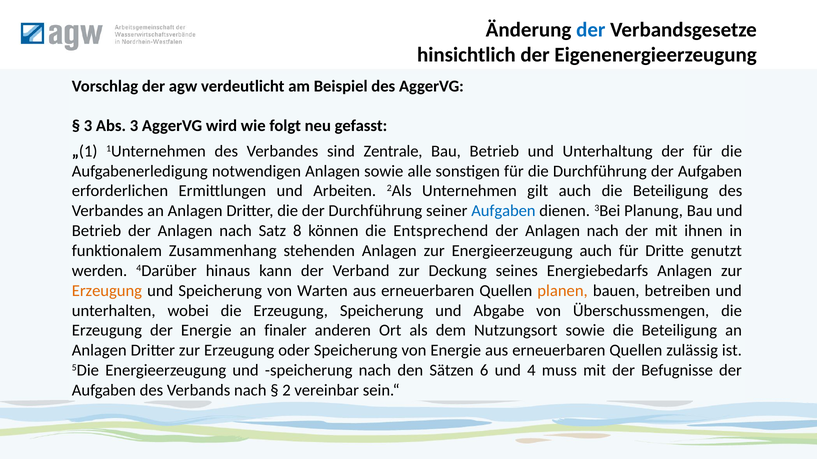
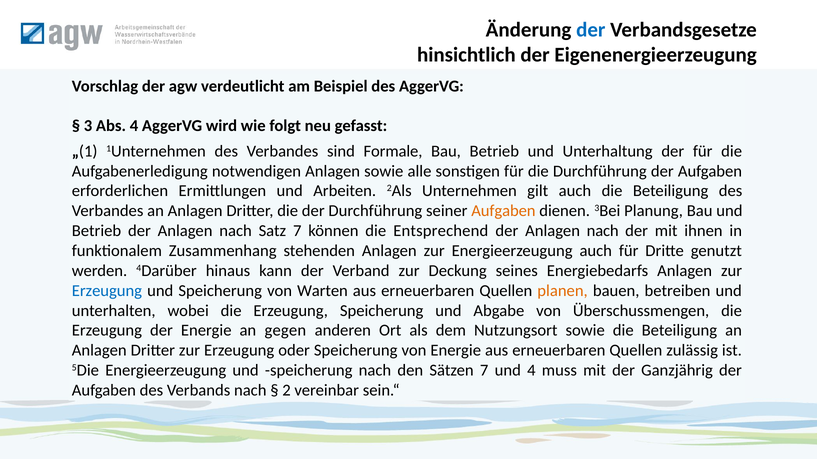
Abs 3: 3 -> 4
Zentrale: Zentrale -> Formale
Aufgaben at (503, 211) colour: blue -> orange
Satz 8: 8 -> 7
Erzeugung at (107, 291) colour: orange -> blue
finaler: finaler -> gegen
Sätzen 6: 6 -> 7
Befugnisse: Befugnisse -> Ganzjährig
